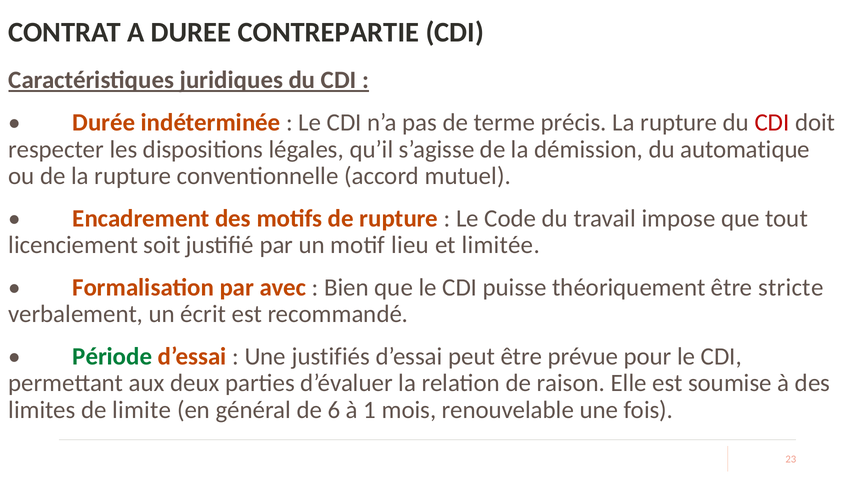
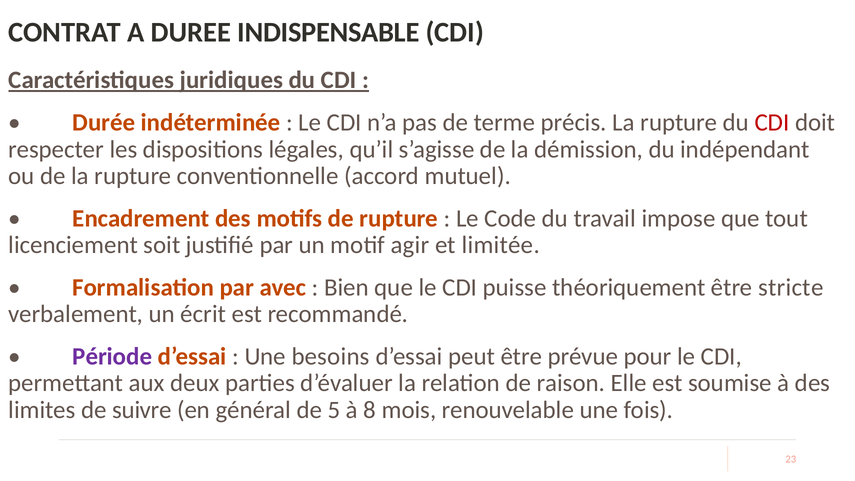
CONTREPARTIE: CONTREPARTIE -> INDISPENSABLE
automatique: automatique -> indépendant
lieu: lieu -> agir
Période colour: green -> purple
justifiés: justifiés -> besoins
limite: limite -> suivre
6: 6 -> 5
1: 1 -> 8
